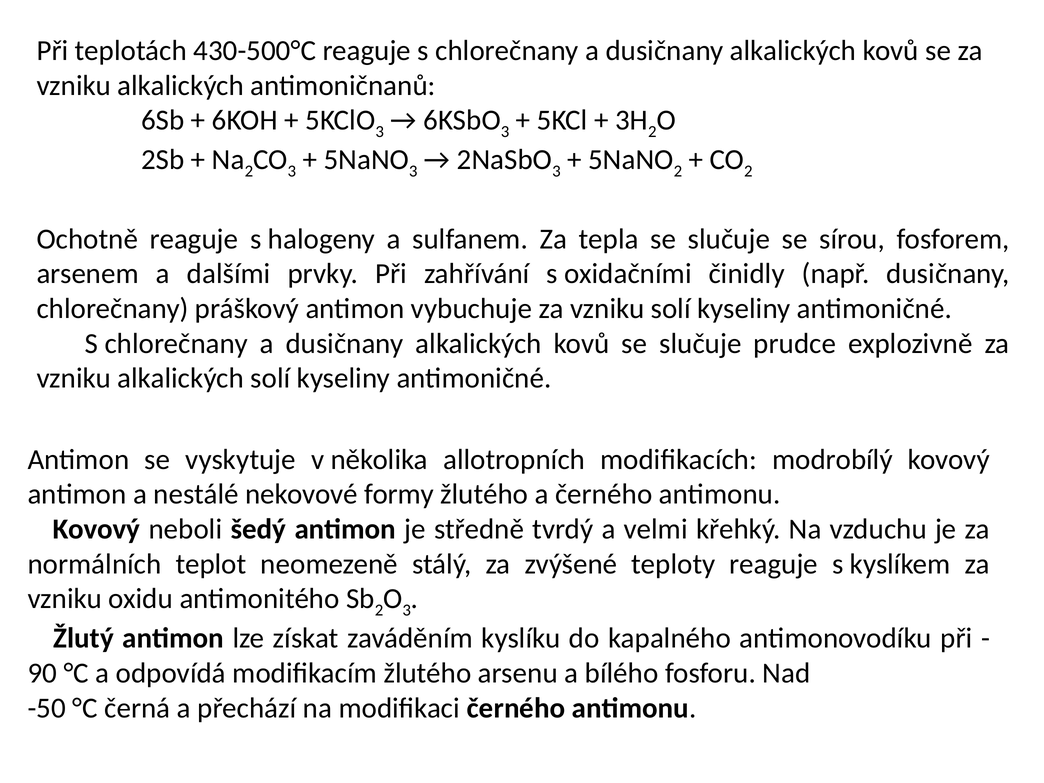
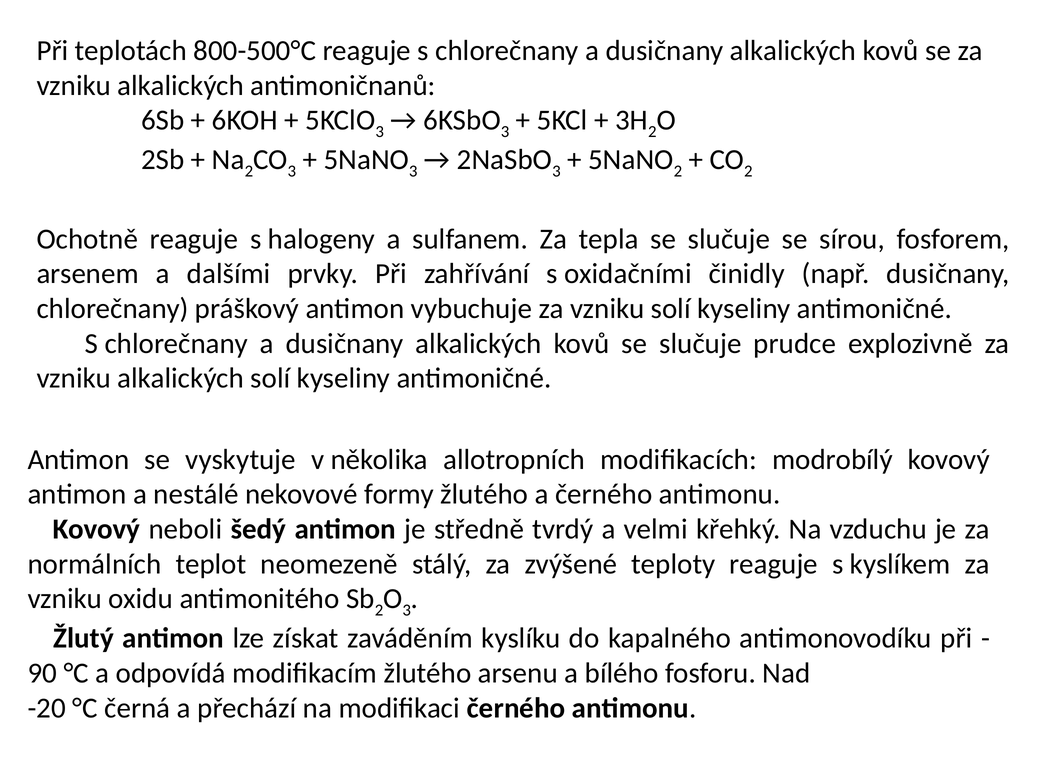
430-500°C: 430-500°C -> 800-500°C
-50: -50 -> -20
